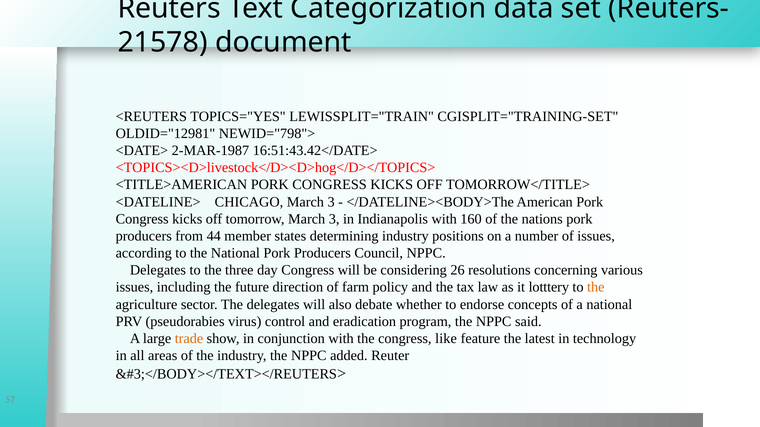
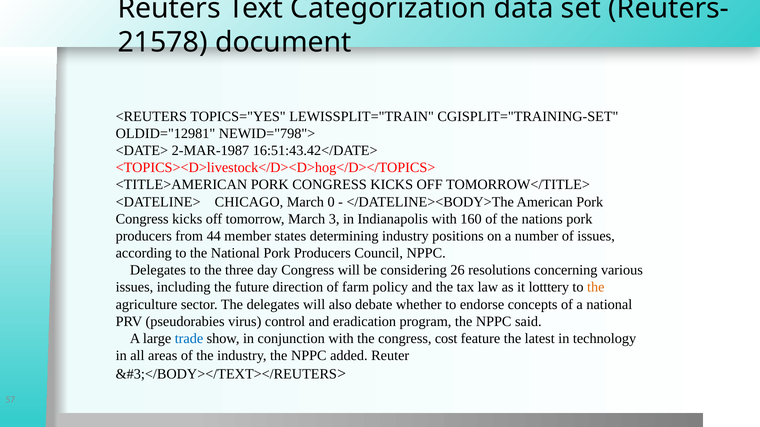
CHICAGO March 3: 3 -> 0
trade colour: orange -> blue
like: like -> cost
